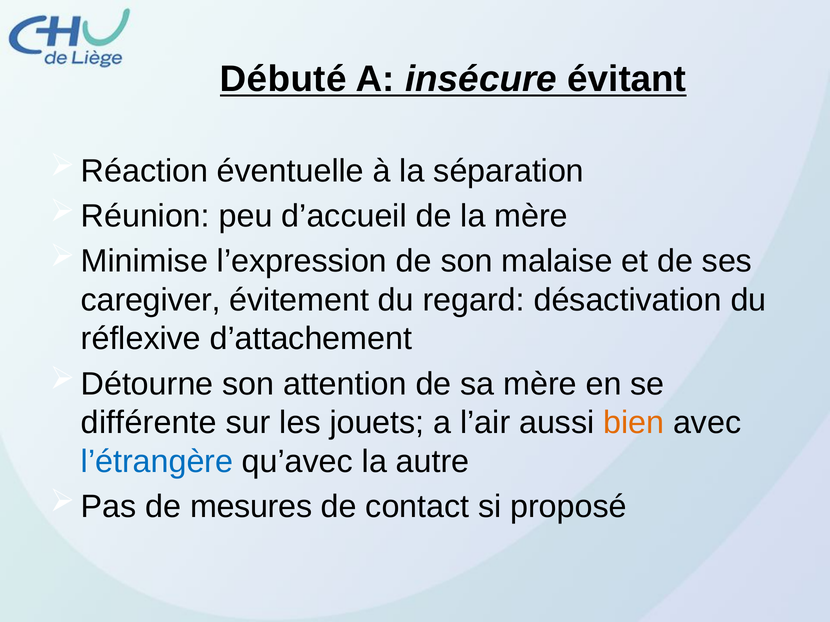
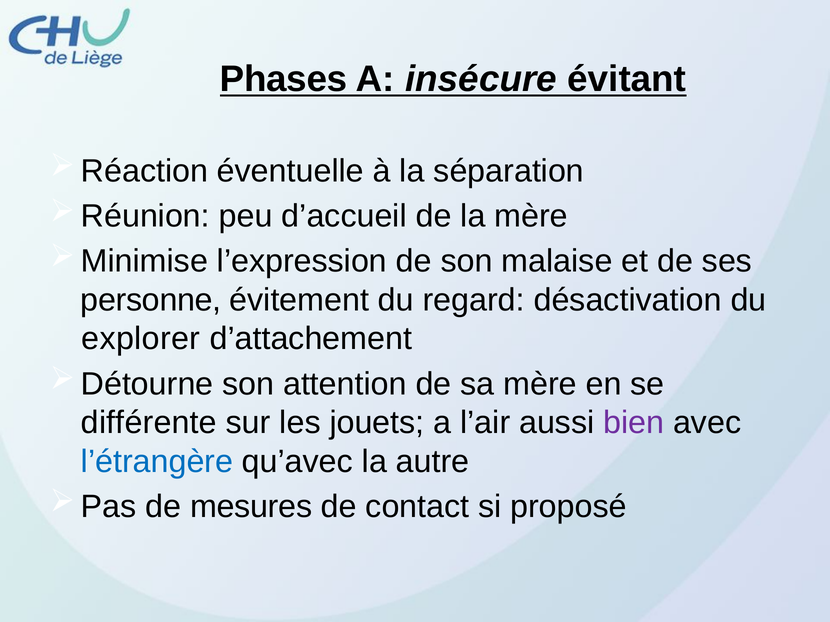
Débuté: Débuté -> Phases
caregiver: caregiver -> personne
réflexive: réflexive -> explorer
bien colour: orange -> purple
